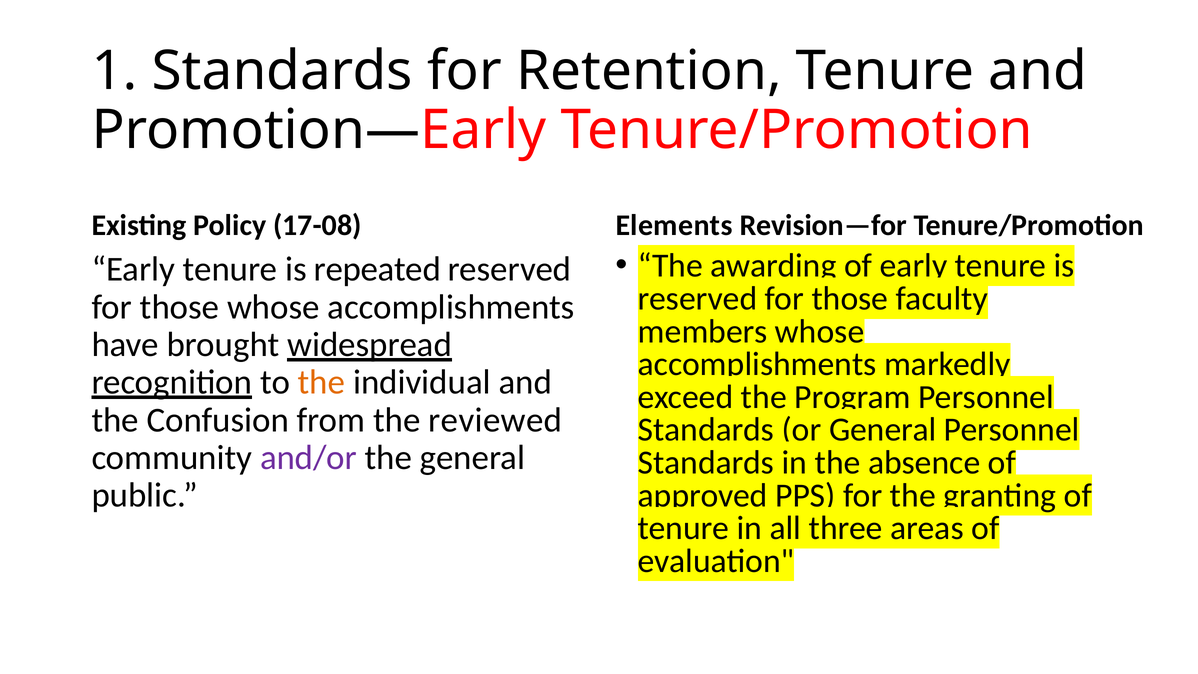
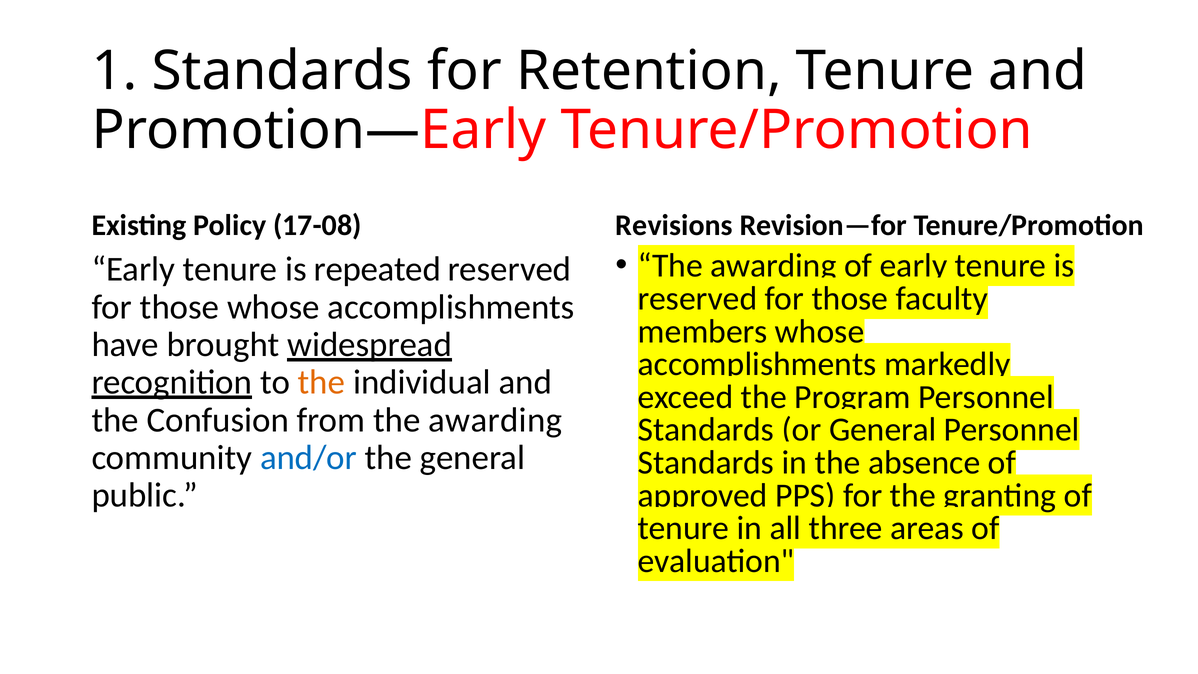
Elements: Elements -> Revisions
from the reviewed: reviewed -> awarding
and/or colour: purple -> blue
